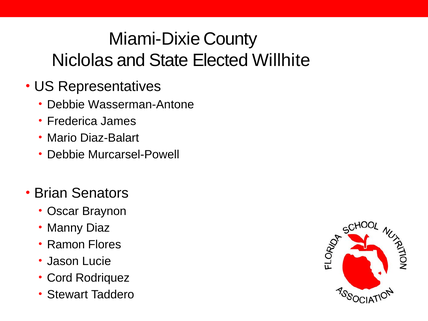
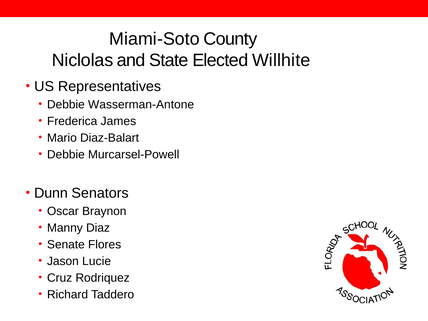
Miami-Dixie: Miami-Dixie -> Miami-Soto
Brian: Brian -> Dunn
Ramon: Ramon -> Senate
Cord: Cord -> Cruz
Stewart: Stewart -> Richard
